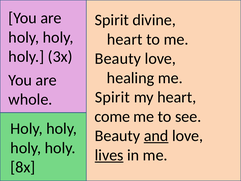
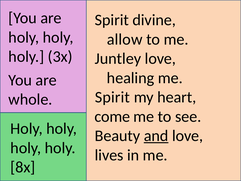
heart at (125, 39): heart -> allow
Beauty at (118, 59): Beauty -> Juntley
lives underline: present -> none
